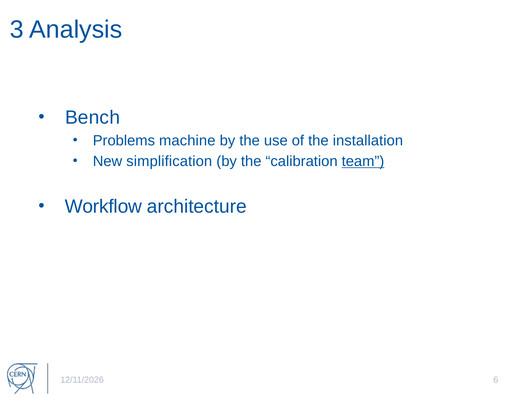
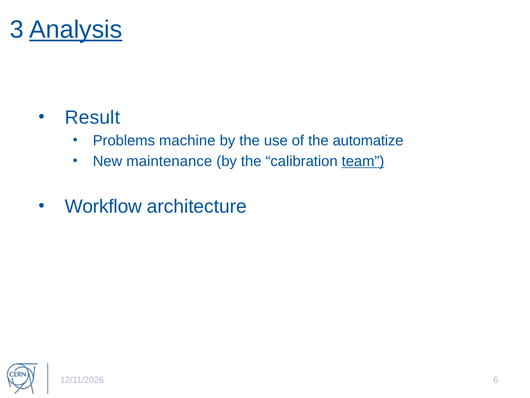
Analysis underline: none -> present
Bench: Bench -> Result
installation: installation -> automatize
simplification: simplification -> maintenance
